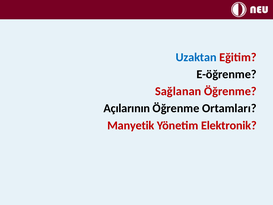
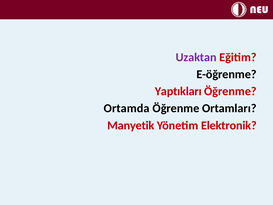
Uzaktan colour: blue -> purple
Sağlanan: Sağlanan -> Yaptıkları
Açılarının: Açılarının -> Ortamda
